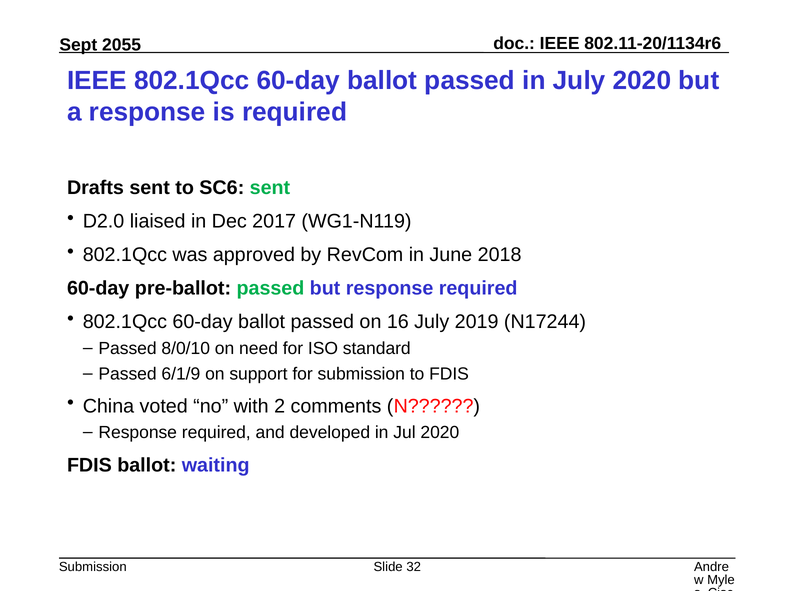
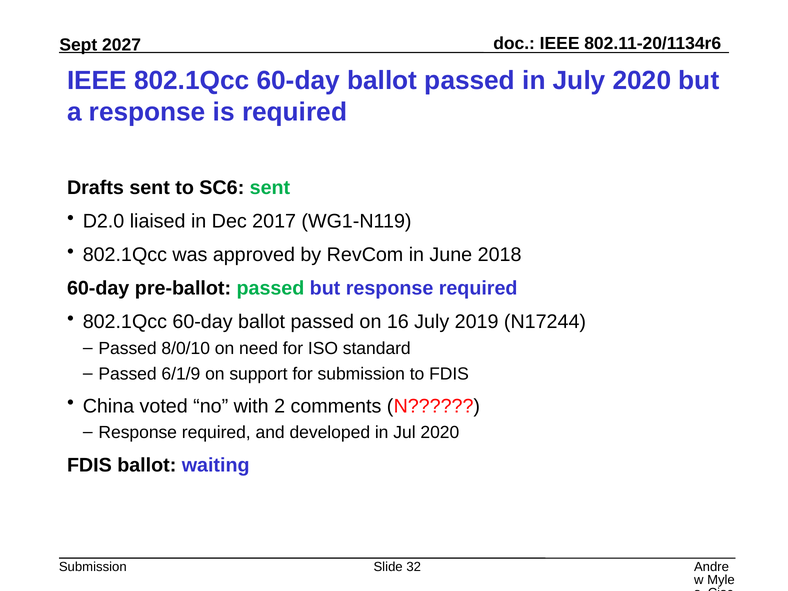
2055: 2055 -> 2027
